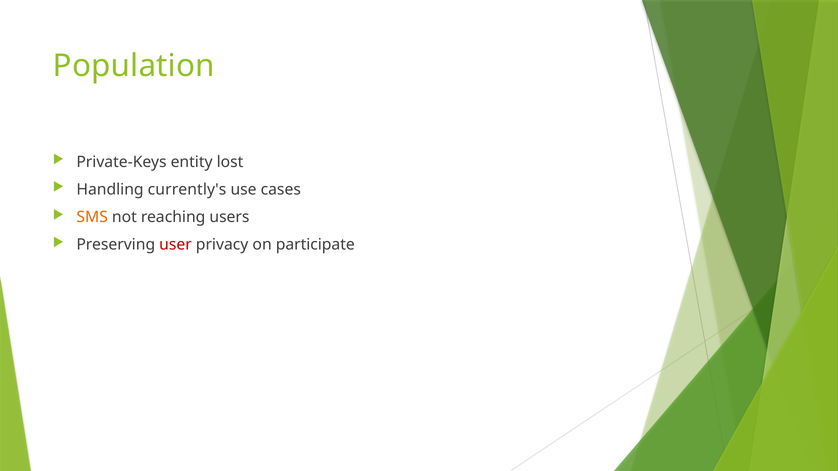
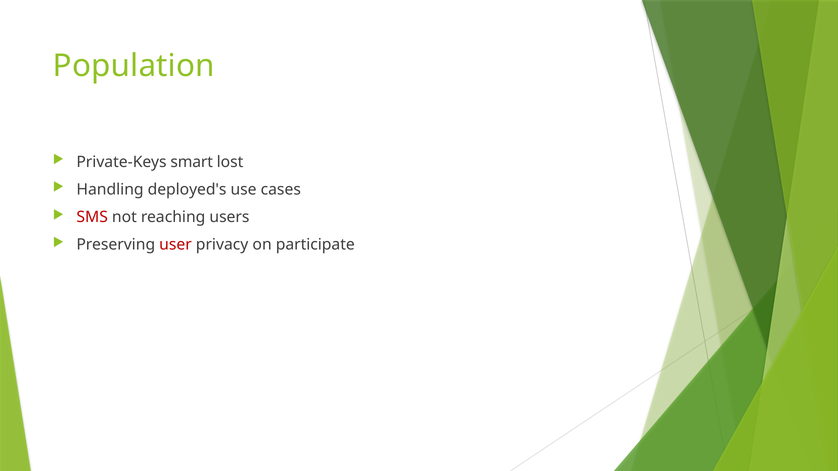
entity: entity -> smart
currently's: currently's -> deployed's
SMS colour: orange -> red
